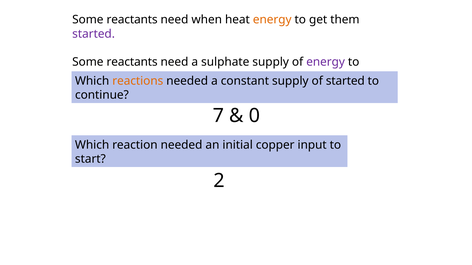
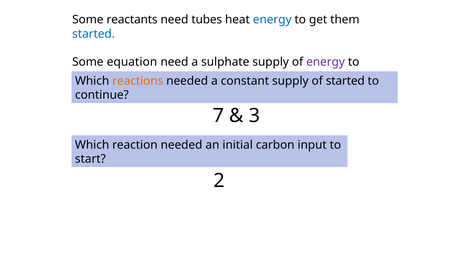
when: when -> tubes
energy at (272, 20) colour: orange -> blue
started at (94, 34) colour: purple -> blue
reactants at (132, 62): reactants -> equation
0: 0 -> 3
copper: copper -> carbon
